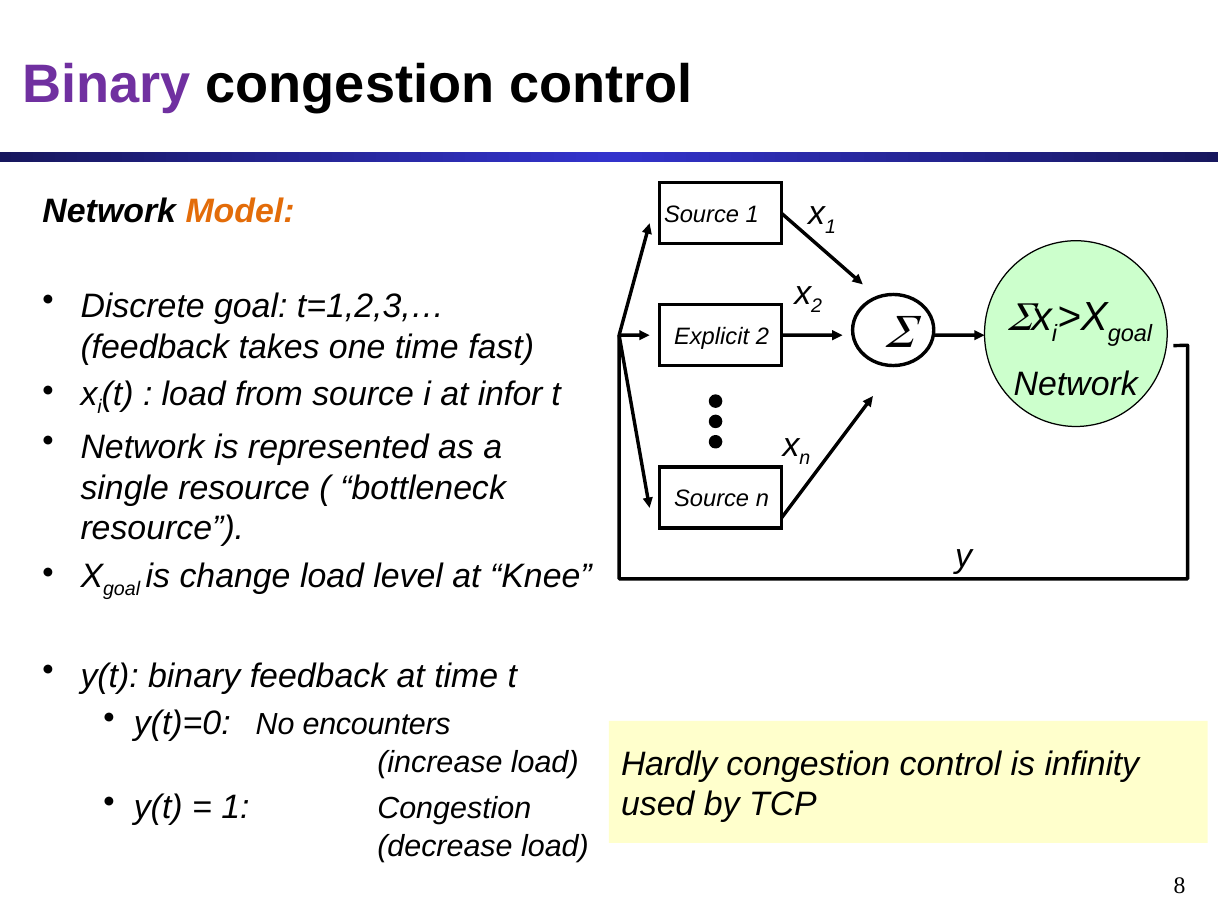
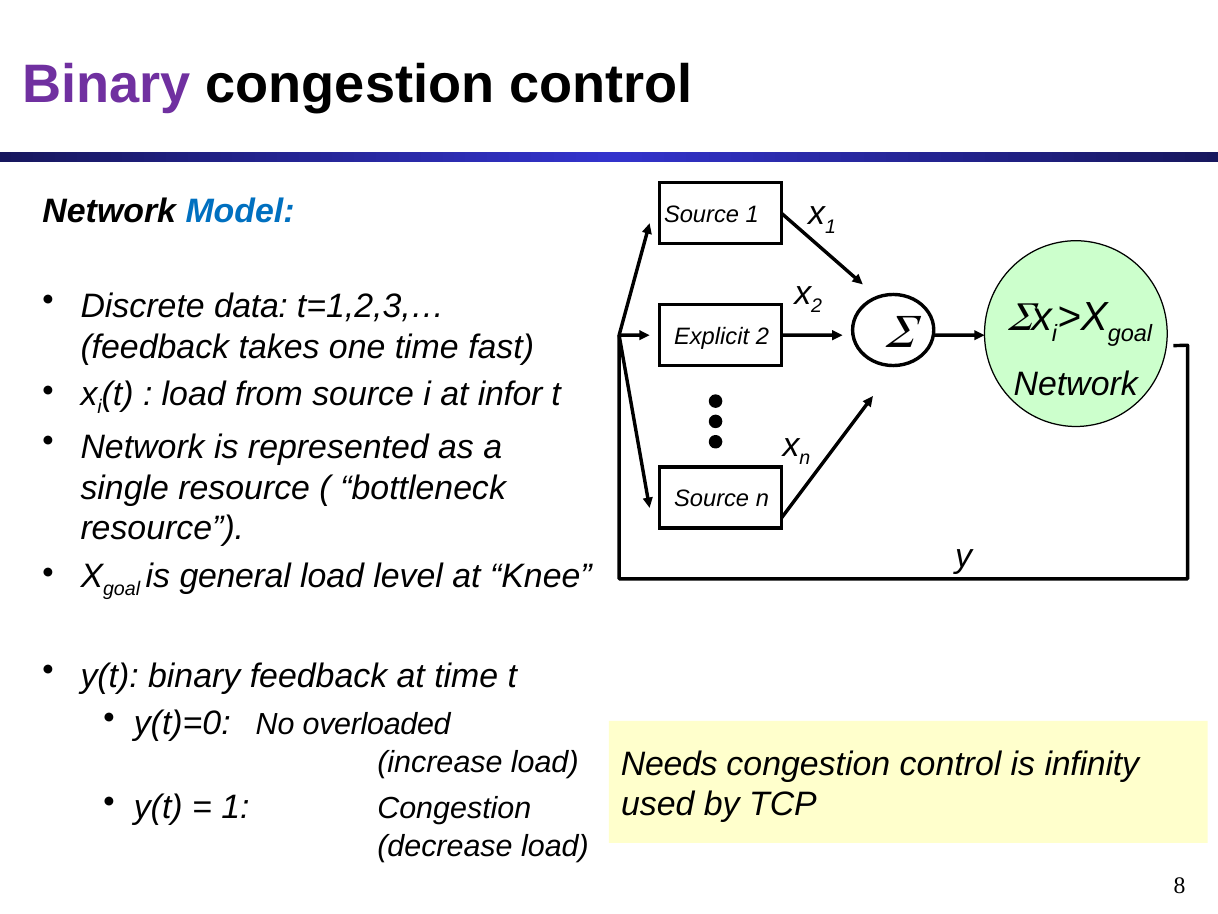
Model colour: orange -> blue
Discrete goal: goal -> data
change: change -> general
encounters: encounters -> overloaded
Hardly: Hardly -> Needs
